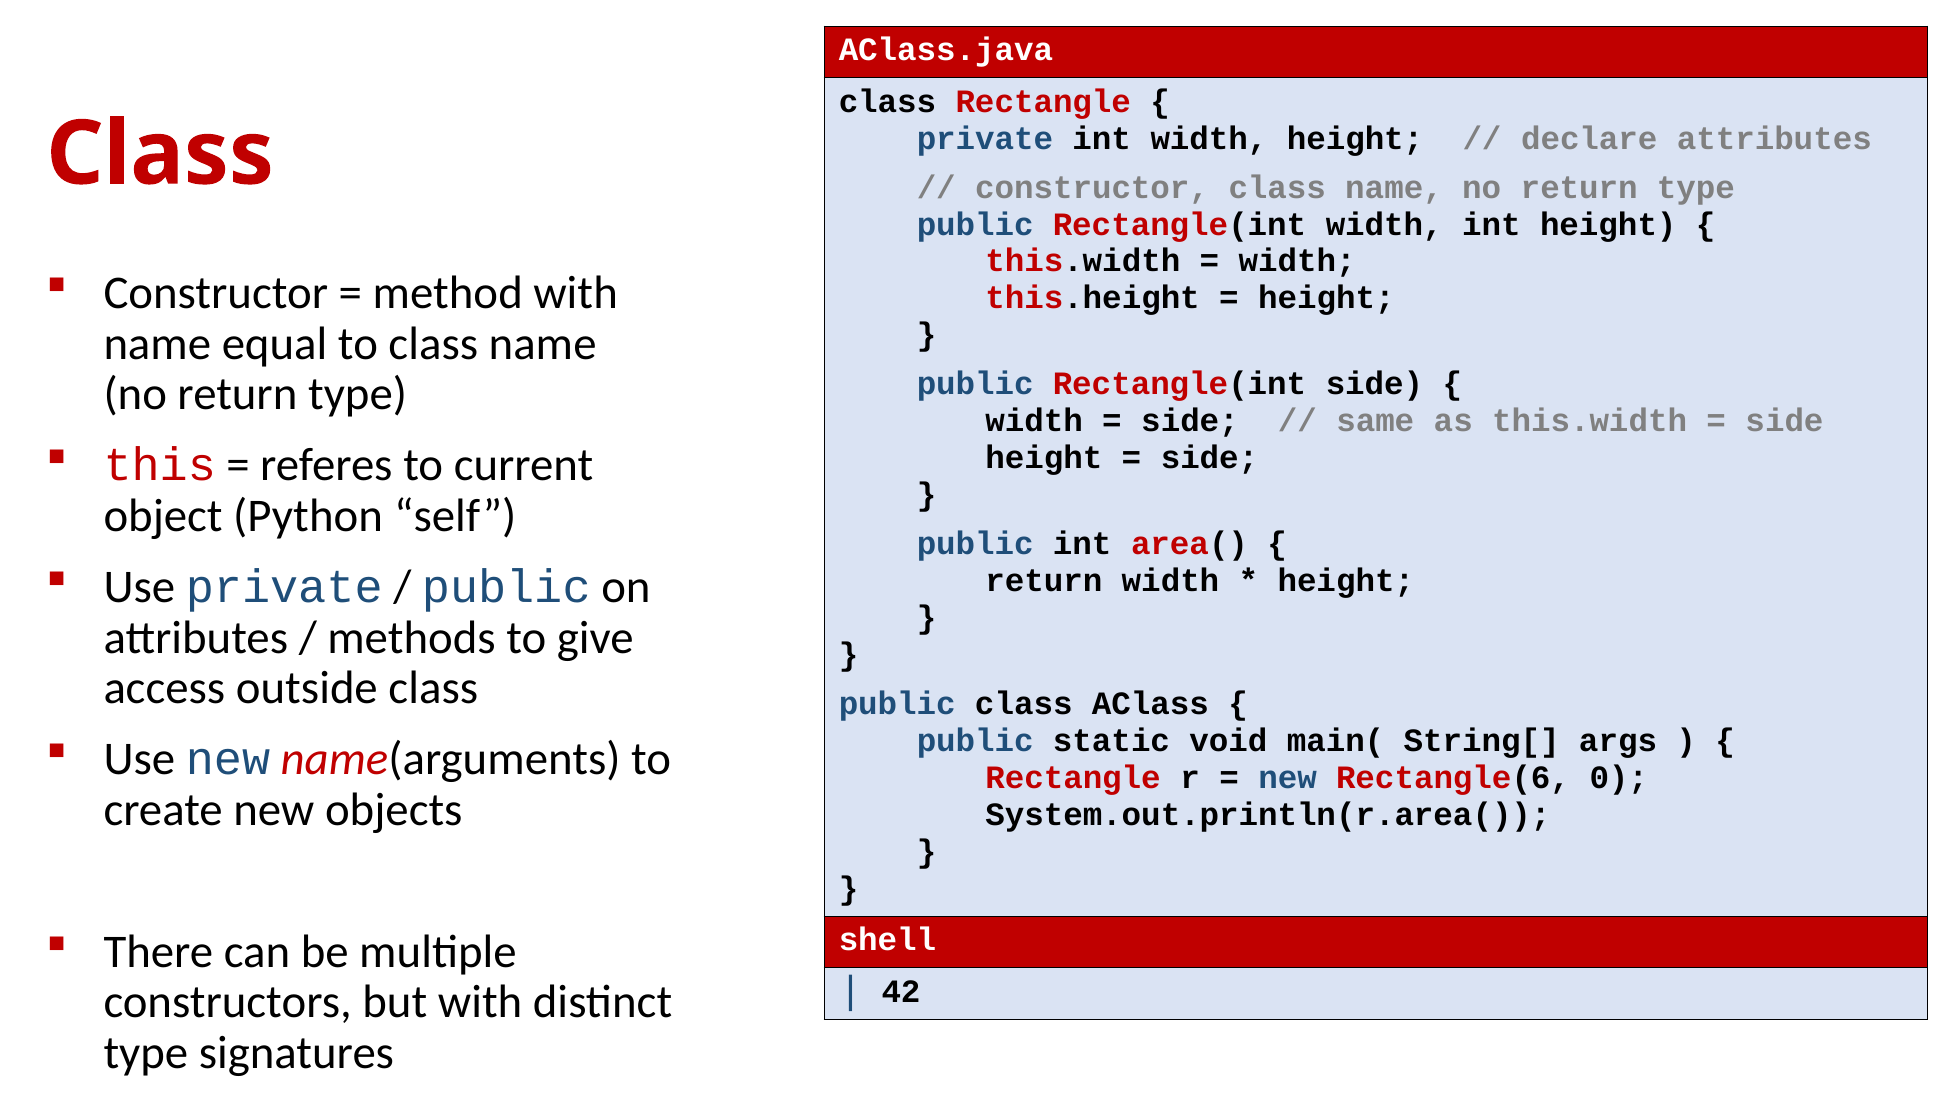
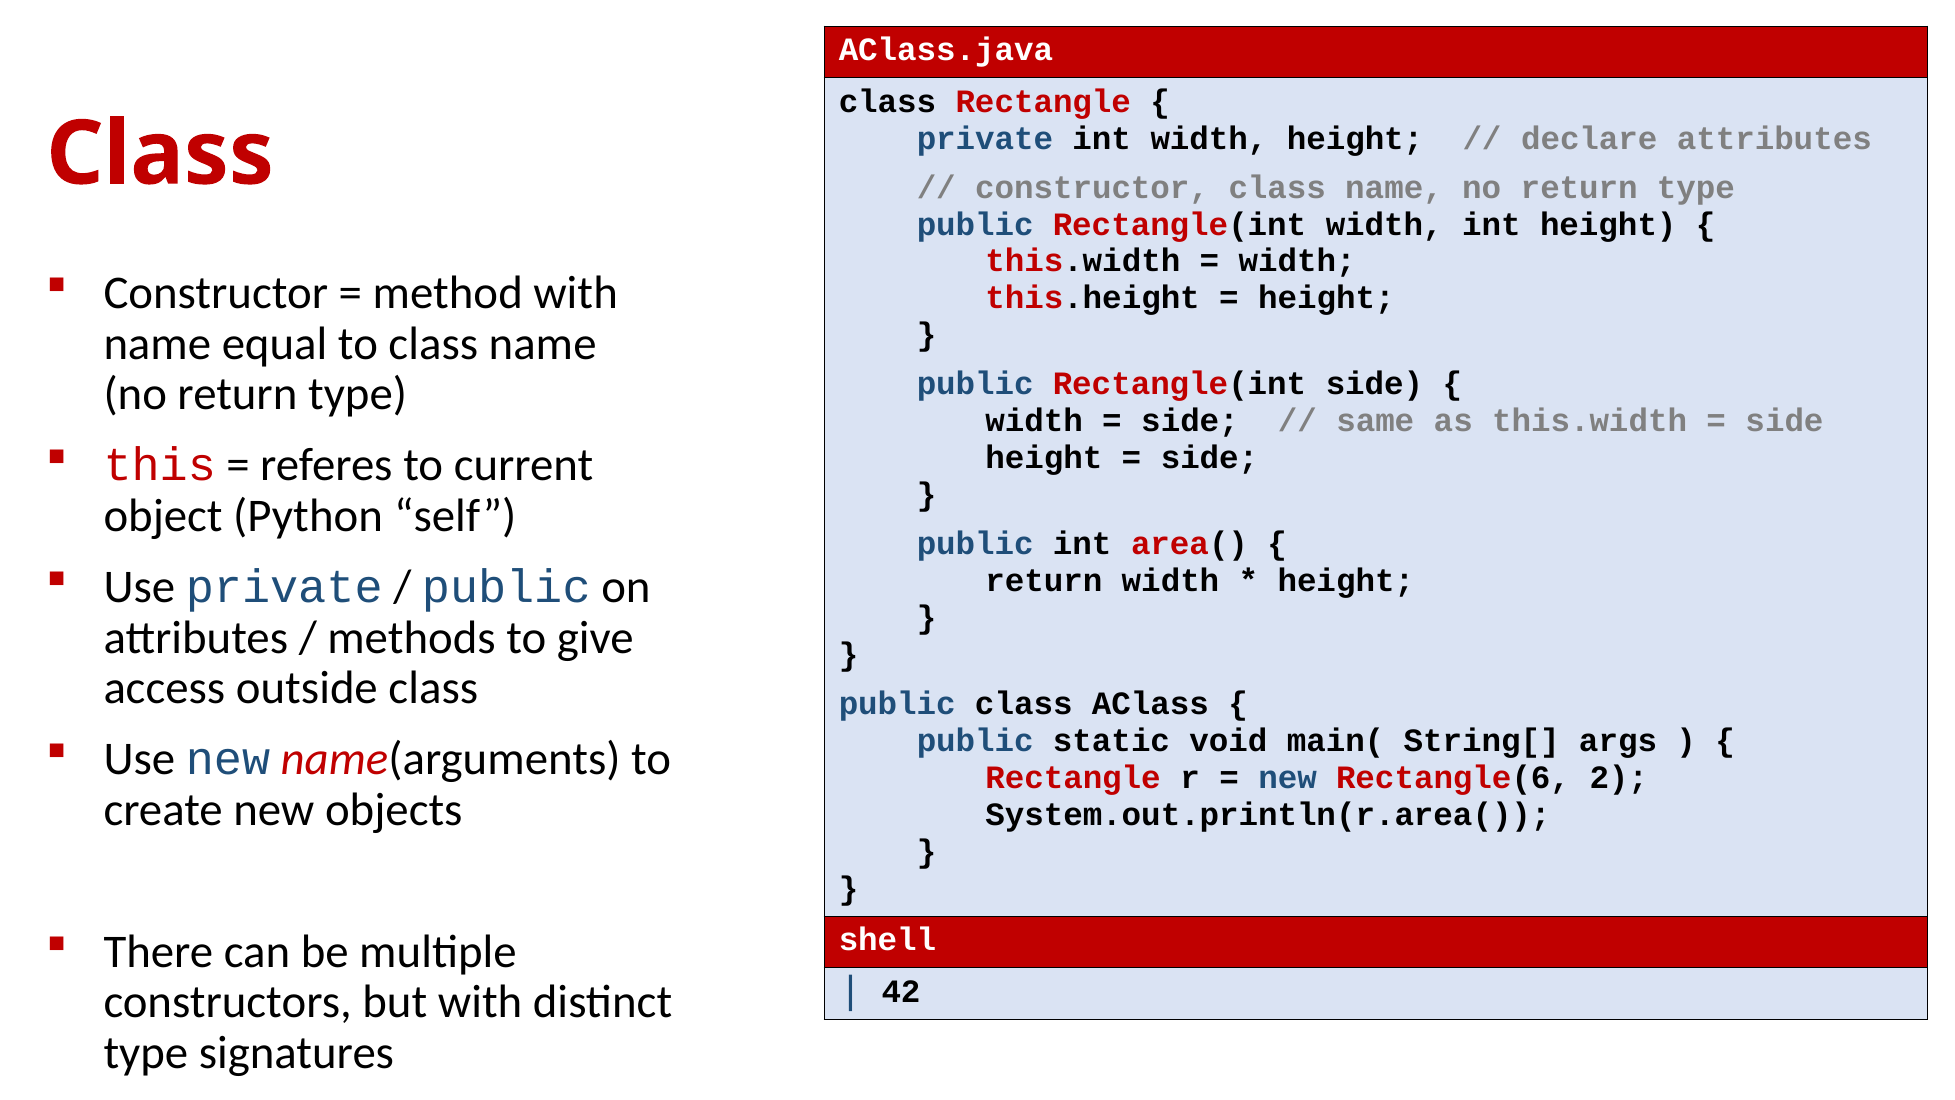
0: 0 -> 2
